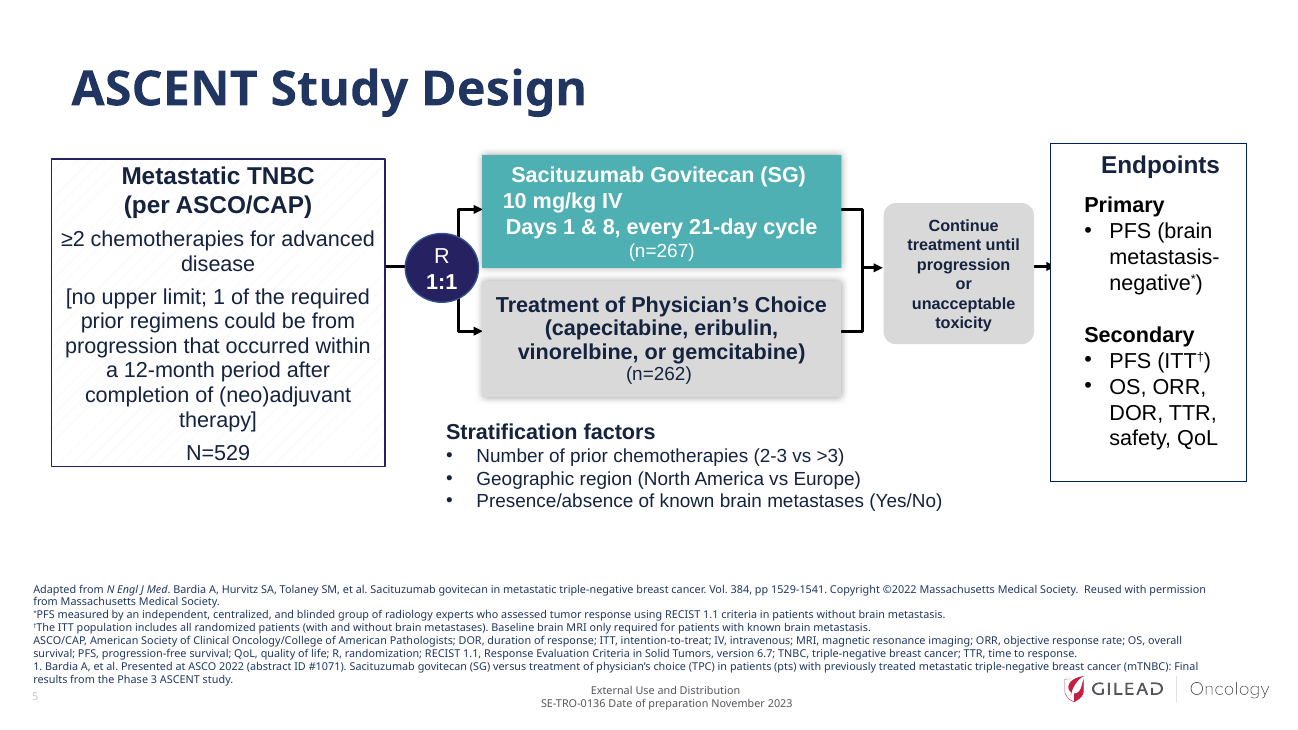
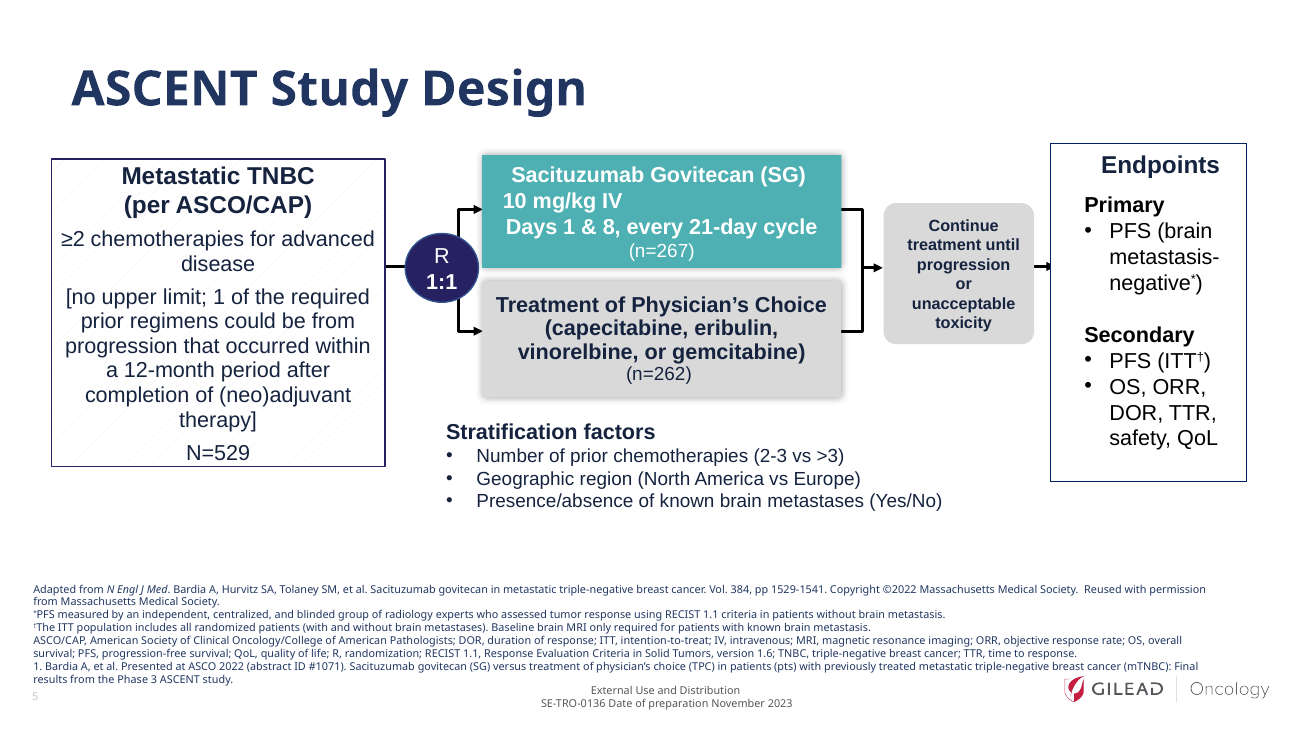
6.7: 6.7 -> 1.6
